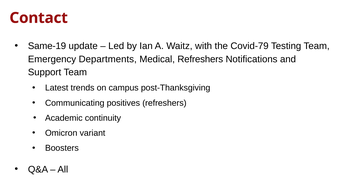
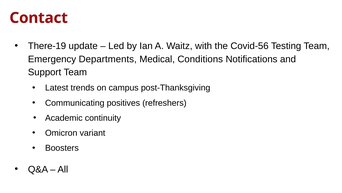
Same-19: Same-19 -> There-19
Covid-79: Covid-79 -> Covid-56
Medical Refreshers: Refreshers -> Conditions
